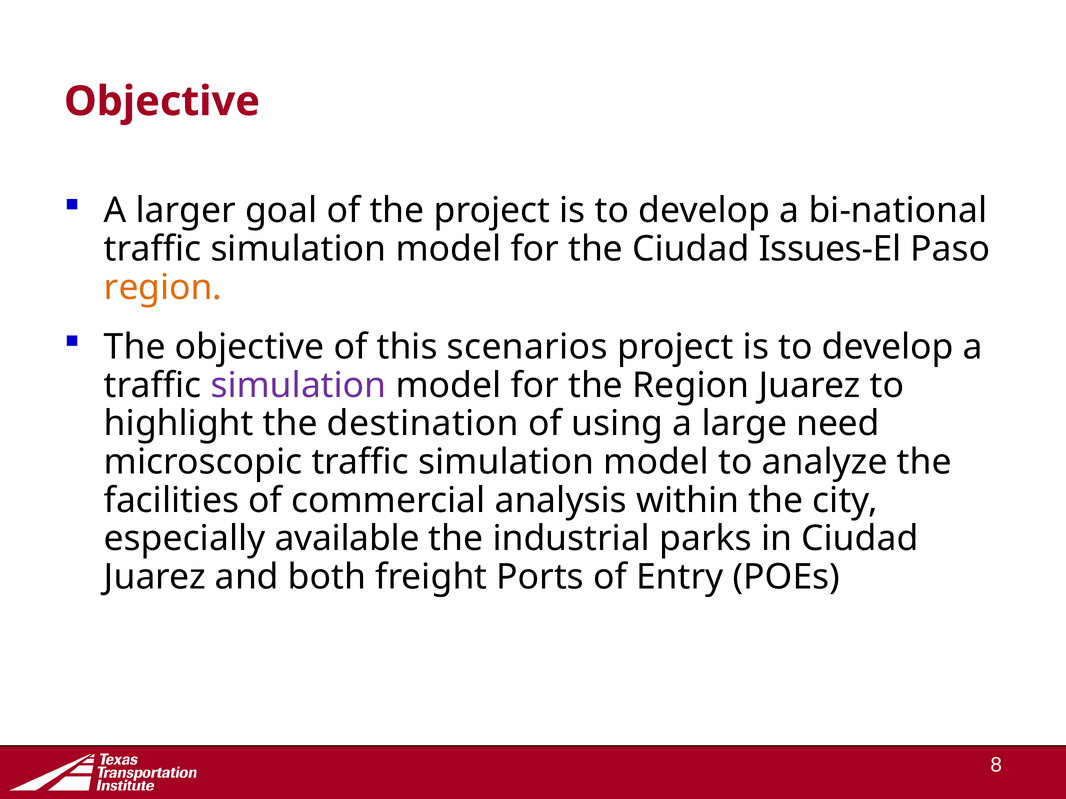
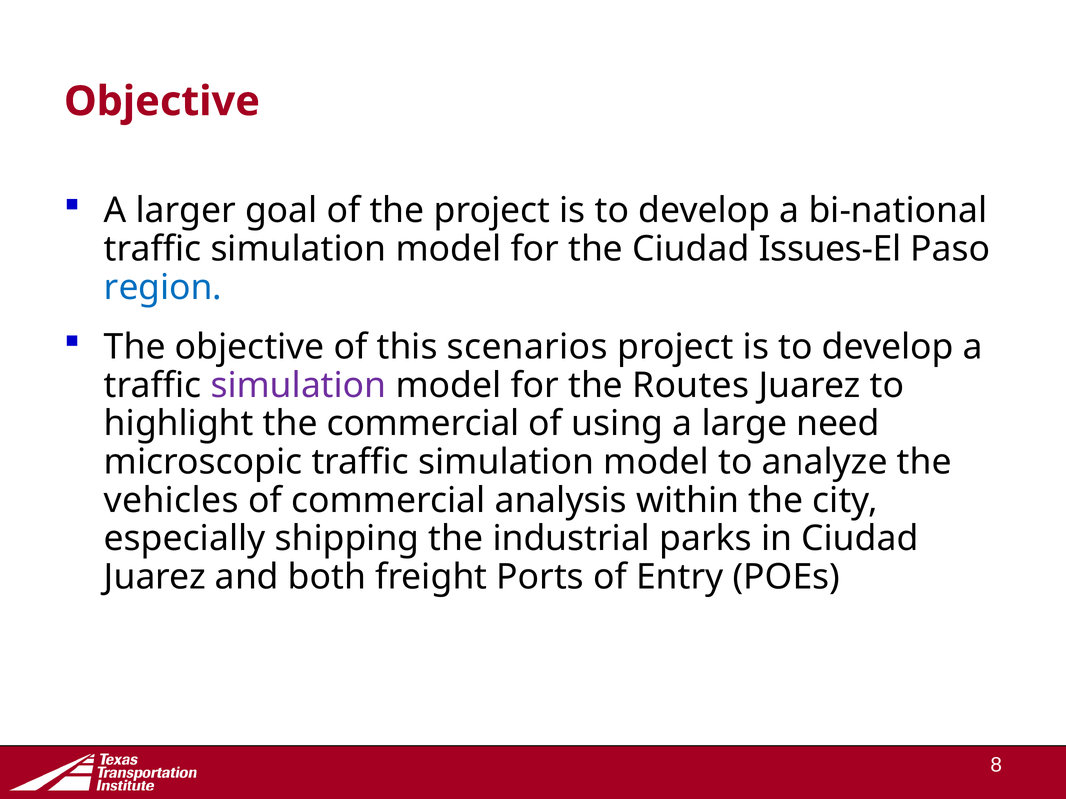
region at (163, 288) colour: orange -> blue
the Region: Region -> Routes
the destination: destination -> commercial
facilities: facilities -> vehicles
available: available -> shipping
